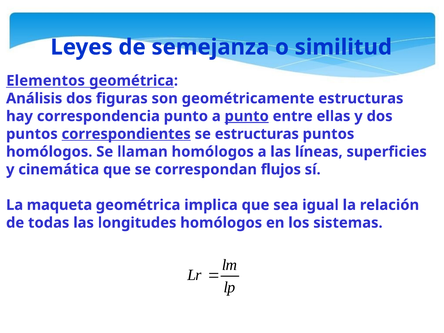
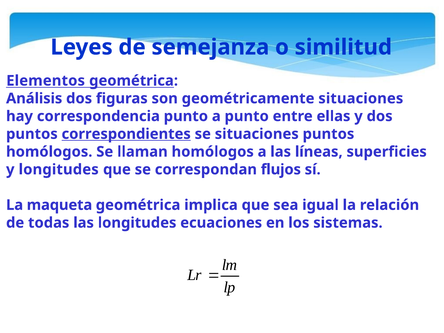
geométricamente estructuras: estructuras -> situaciones
punto at (247, 116) underline: present -> none
se estructuras: estructuras -> situaciones
y cinemática: cinemática -> longitudes
longitudes homólogos: homólogos -> ecuaciones
